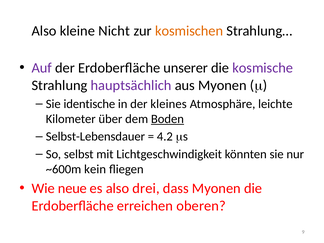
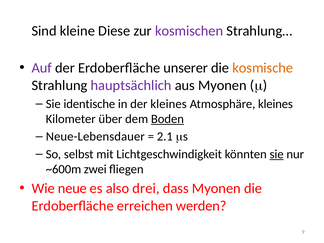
Also at (44, 31): Also -> Sind
Nicht: Nicht -> Diese
kosmischen colour: orange -> purple
kosmische colour: purple -> orange
Atmosphäre leichte: leichte -> kleines
Selbst-Lebensdauer: Selbst-Lebensdauer -> Neue-Lebensdauer
4.2: 4.2 -> 2.1
sie at (277, 154) underline: none -> present
kein: kein -> zwei
oberen: oberen -> werden
